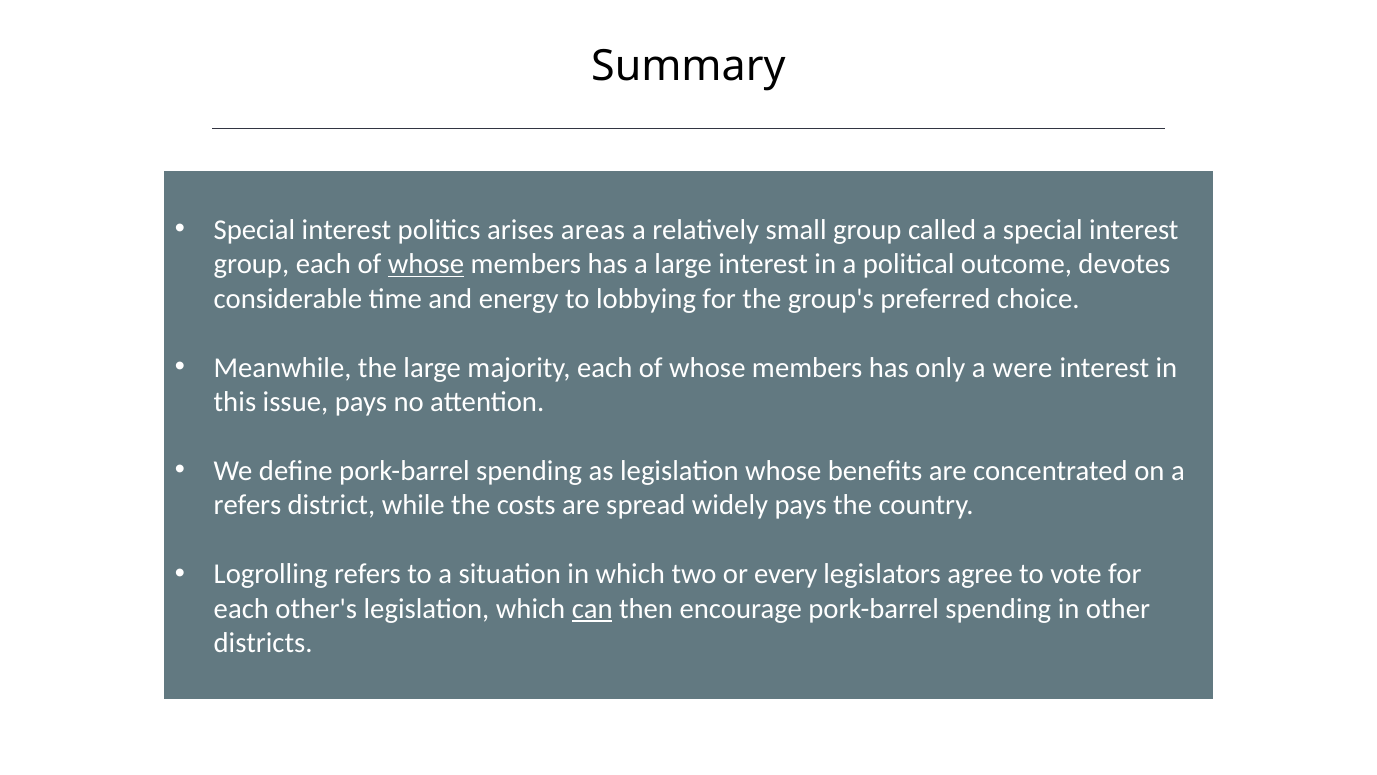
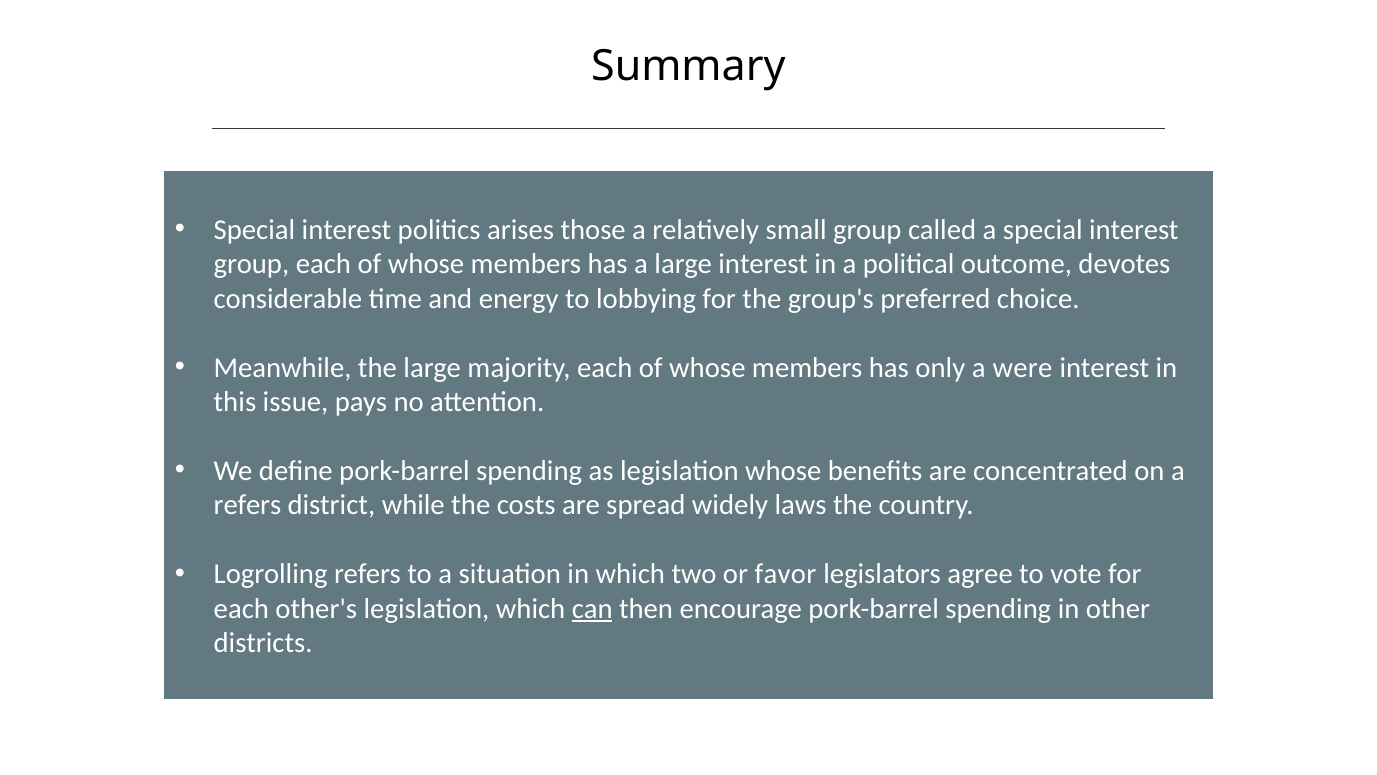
areas: areas -> those
whose at (426, 264) underline: present -> none
widely pays: pays -> laws
every: every -> favor
